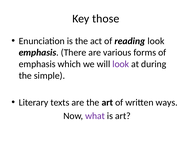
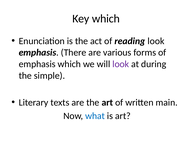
Key those: those -> which
ways: ways -> main
what colour: purple -> blue
